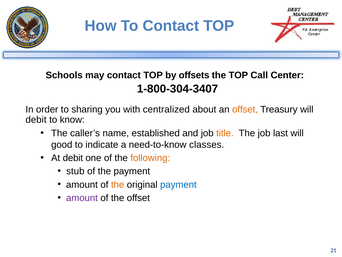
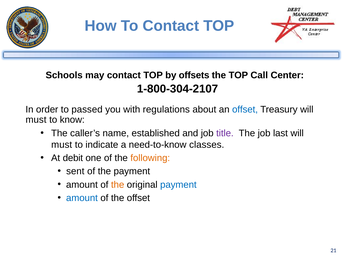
1-800-304-3407: 1-800-304-3407 -> 1-800-304-2107
sharing: sharing -> passed
centralized: centralized -> regulations
offset at (245, 109) colour: orange -> blue
debit at (36, 119): debit -> must
title colour: orange -> purple
good at (62, 144): good -> must
stub: stub -> sent
amount at (82, 198) colour: purple -> blue
